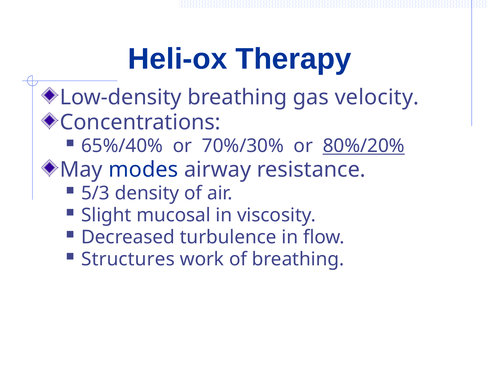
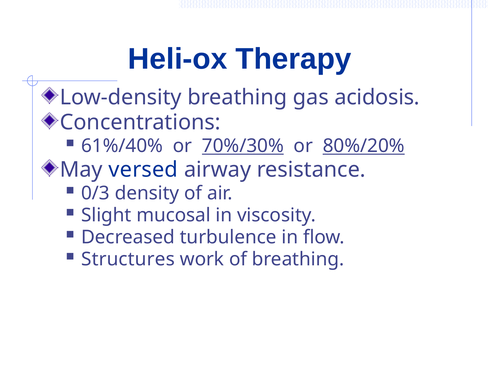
velocity: velocity -> acidosis
65%/40%: 65%/40% -> 61%/40%
70%/30% underline: none -> present
modes: modes -> versed
5/3: 5/3 -> 0/3
